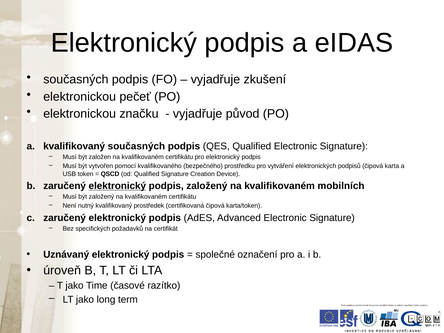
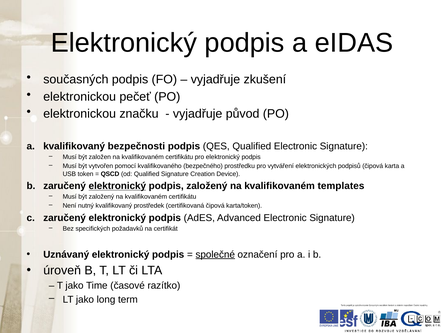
kvalifikovaný současných: současných -> bezpečnosti
mobilních: mobilních -> templates
společné underline: none -> present
